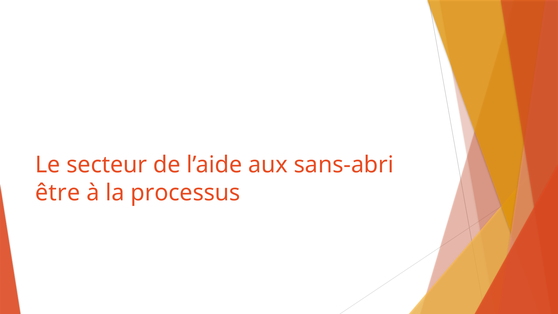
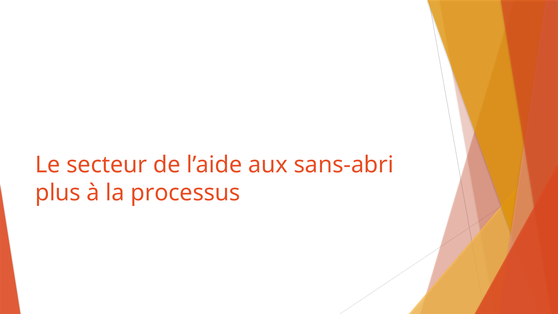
être: être -> plus
